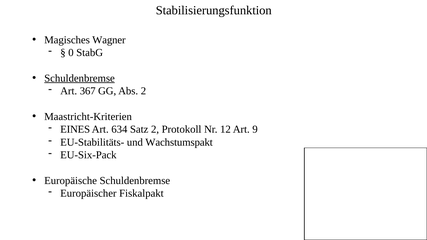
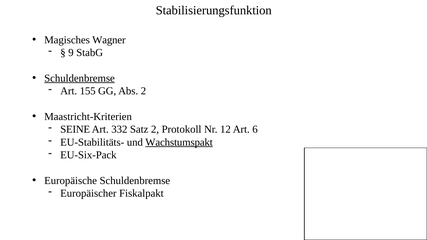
0: 0 -> 9
367: 367 -> 155
EINES: EINES -> SEINE
634: 634 -> 332
9: 9 -> 6
Wachstumspakt underline: none -> present
